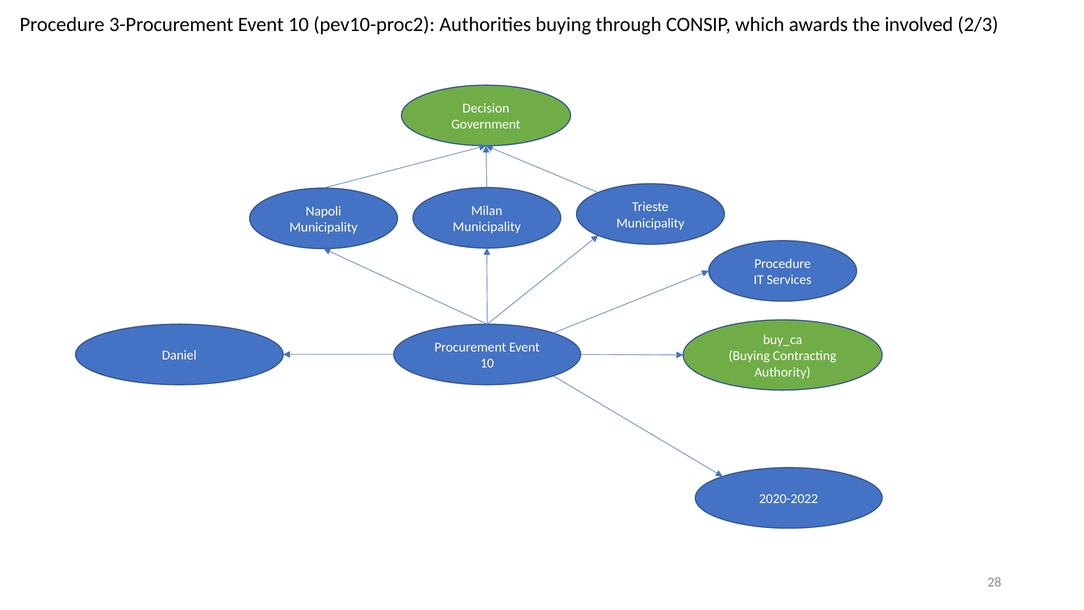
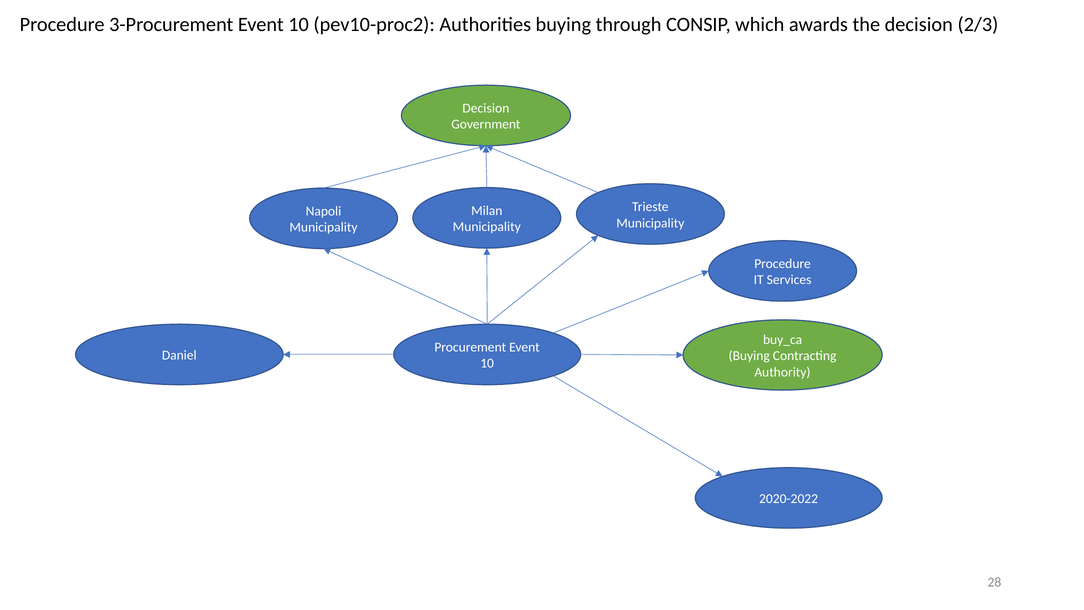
the involved: involved -> decision
